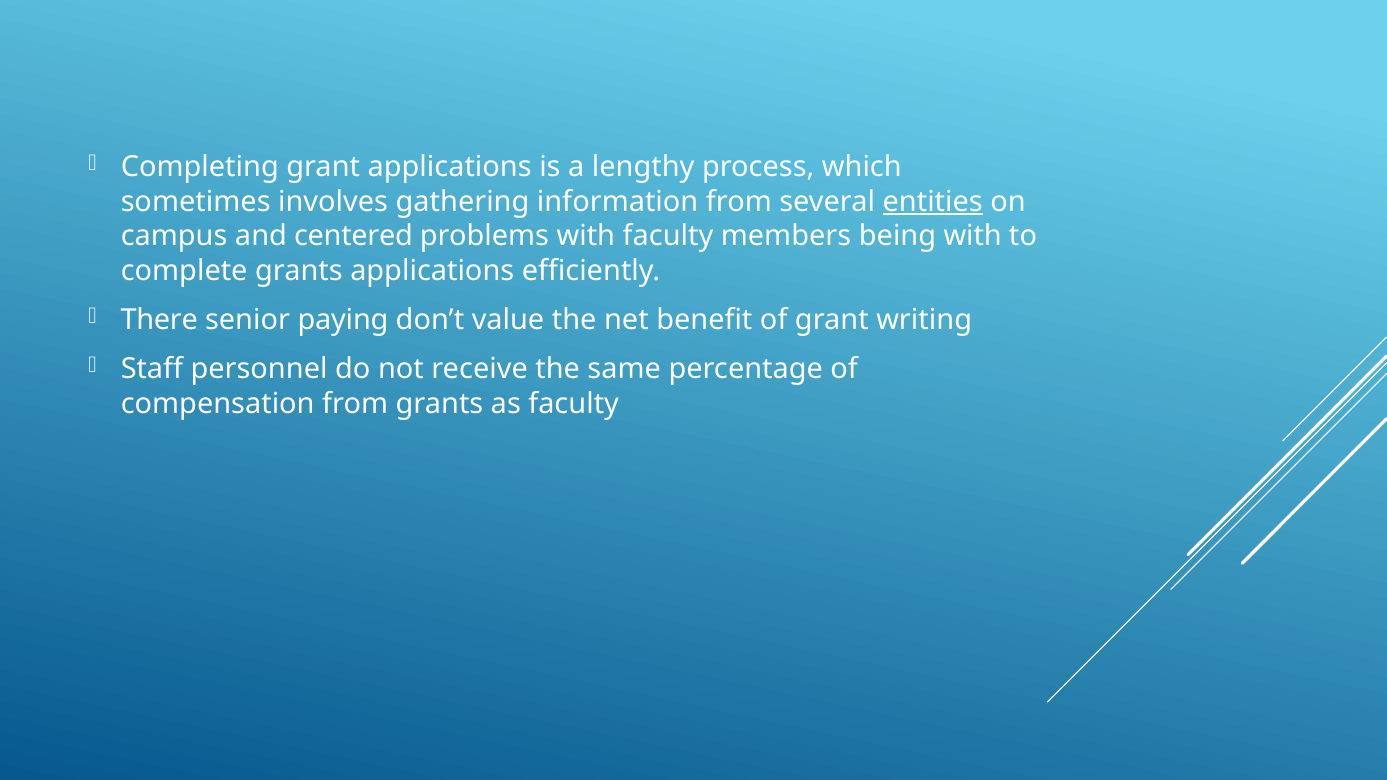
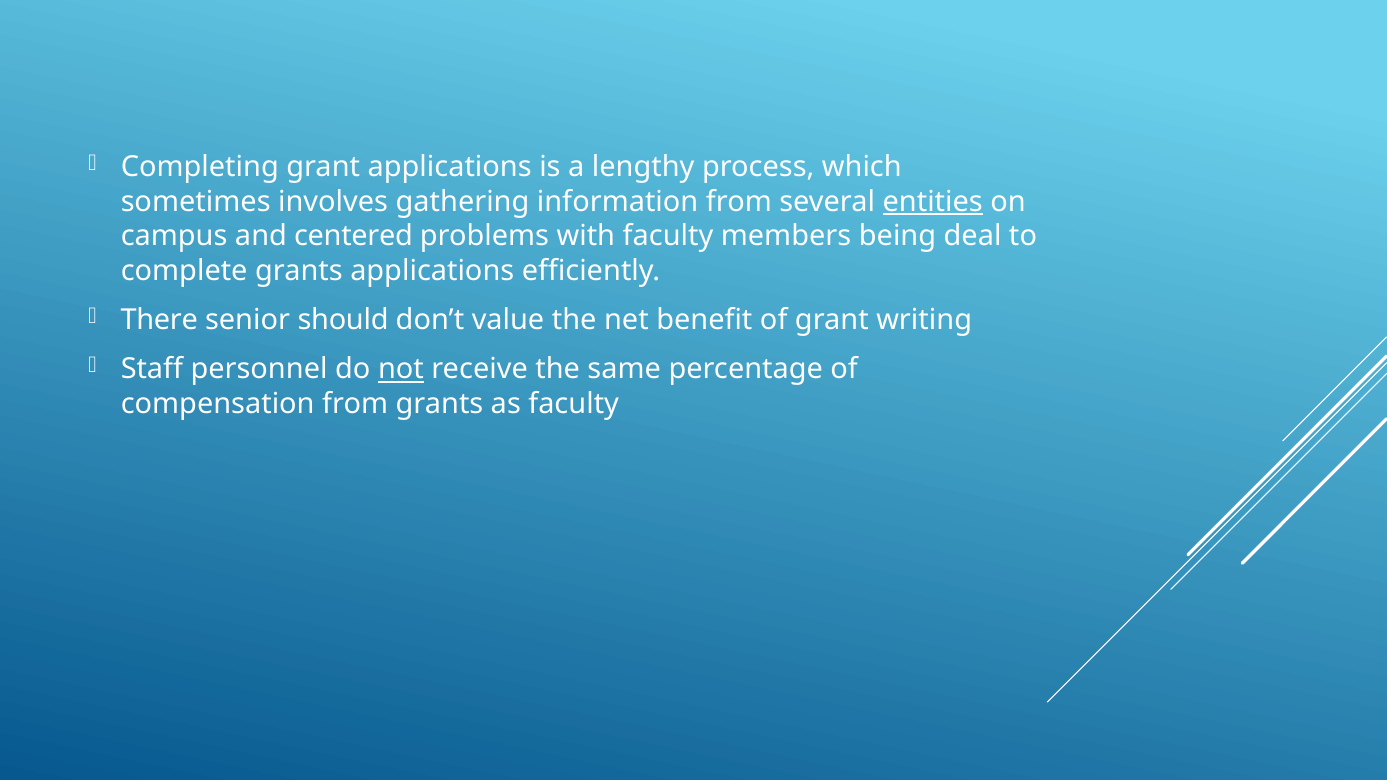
being with: with -> deal
paying: paying -> should
not underline: none -> present
